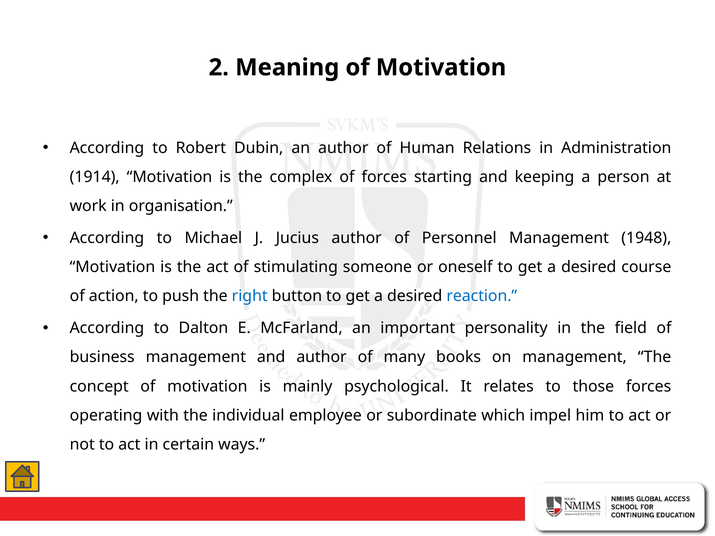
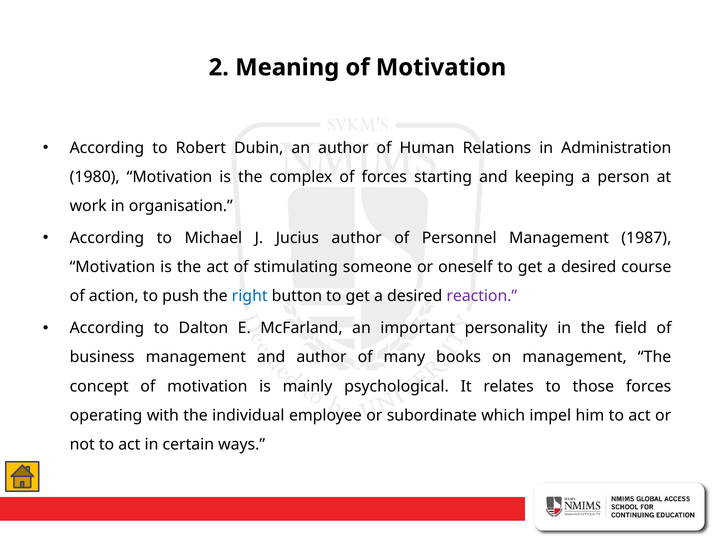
1914: 1914 -> 1980
1948: 1948 -> 1987
reaction colour: blue -> purple
